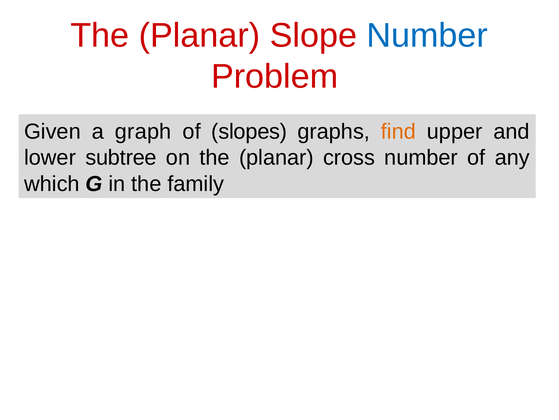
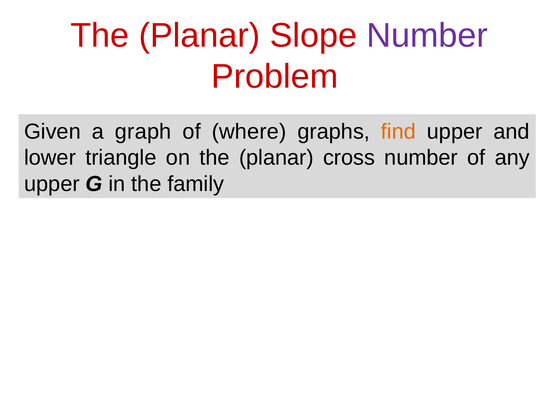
Number at (427, 35) colour: blue -> purple
slopes: slopes -> where
subtree: subtree -> triangle
which at (52, 184): which -> upper
